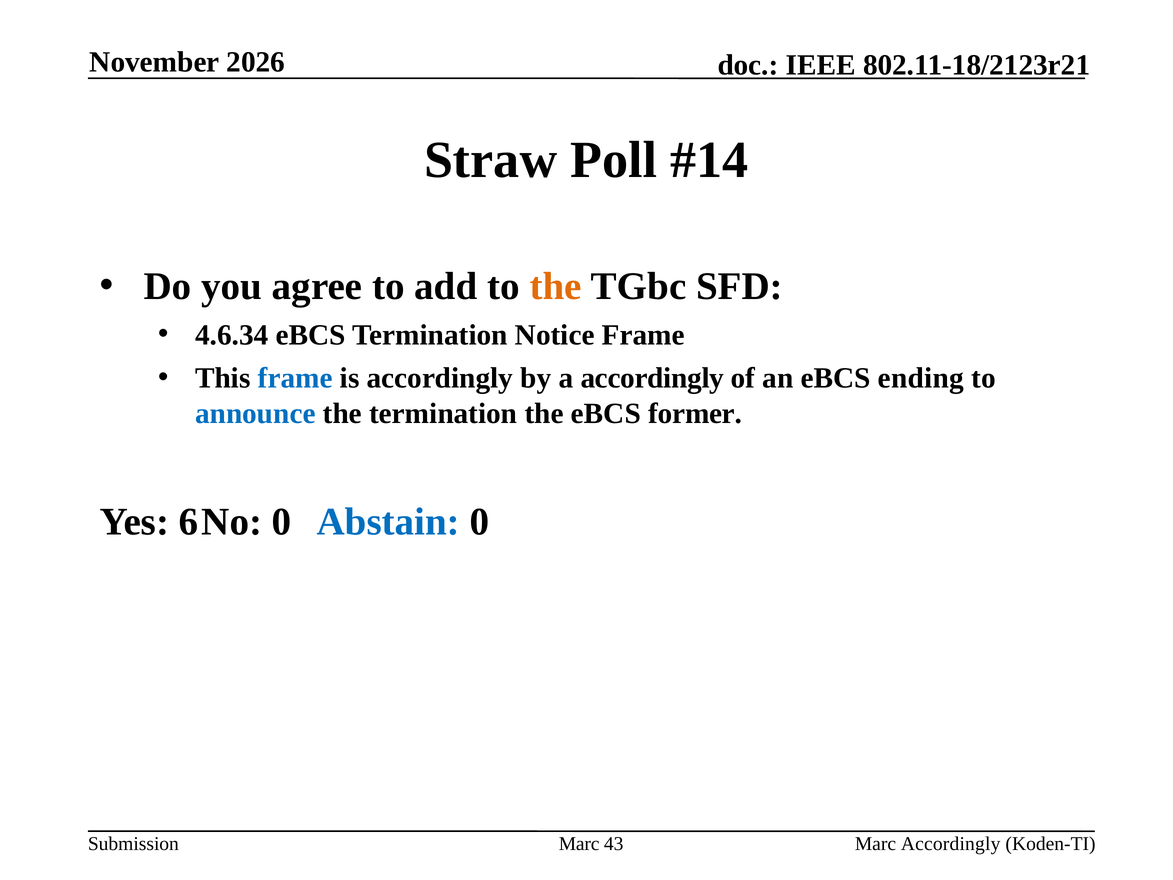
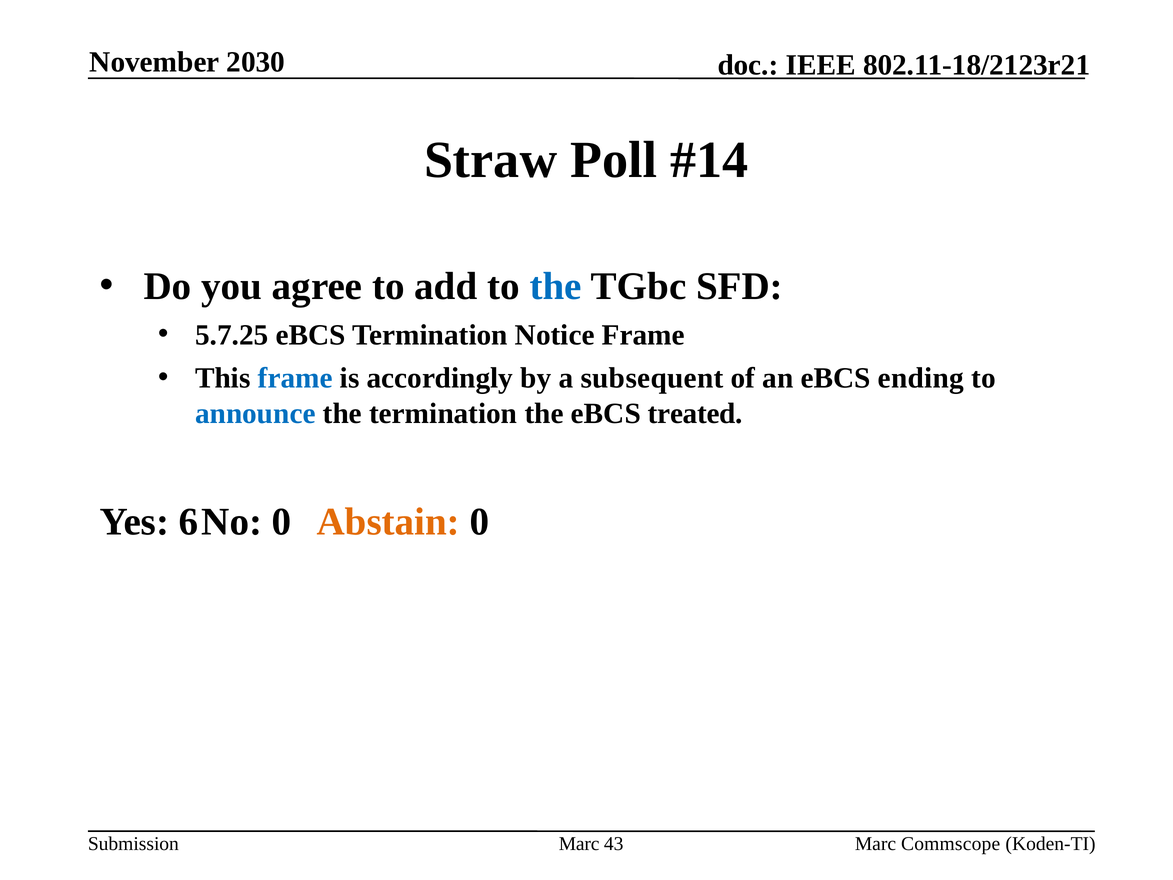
2026: 2026 -> 2030
the at (556, 286) colour: orange -> blue
4.6.34: 4.6.34 -> 5.7.25
a accordingly: accordingly -> subsequent
former: former -> treated
Abstain colour: blue -> orange
Marc Accordingly: Accordingly -> Commscope
